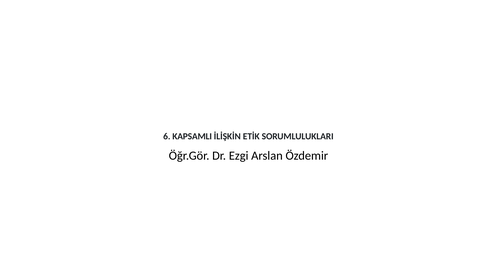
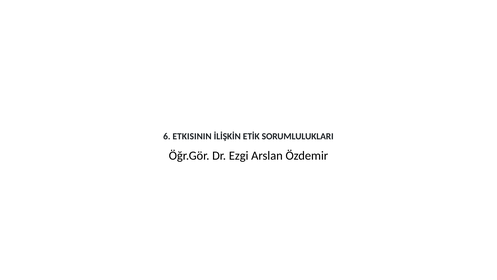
KAPSAMLI: KAPSAMLI -> ETKISININ
